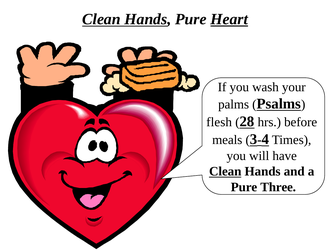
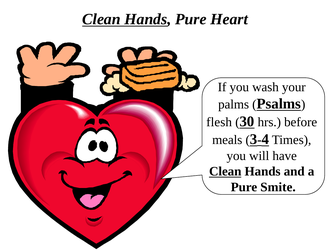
Heart underline: present -> none
28: 28 -> 30
Three: Three -> Smite
